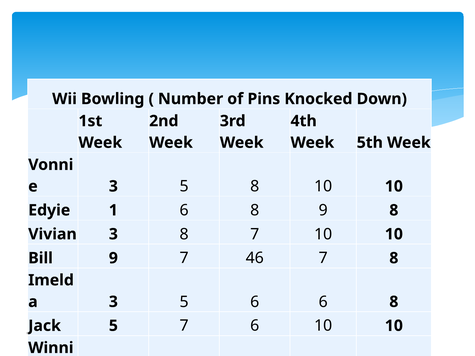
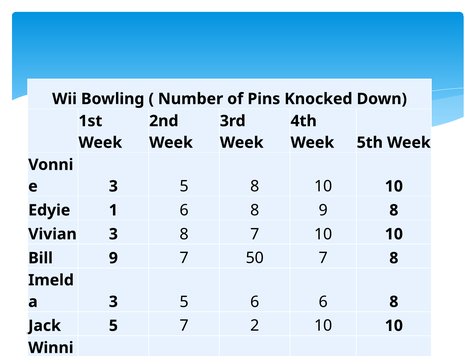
46: 46 -> 50
7 6: 6 -> 2
